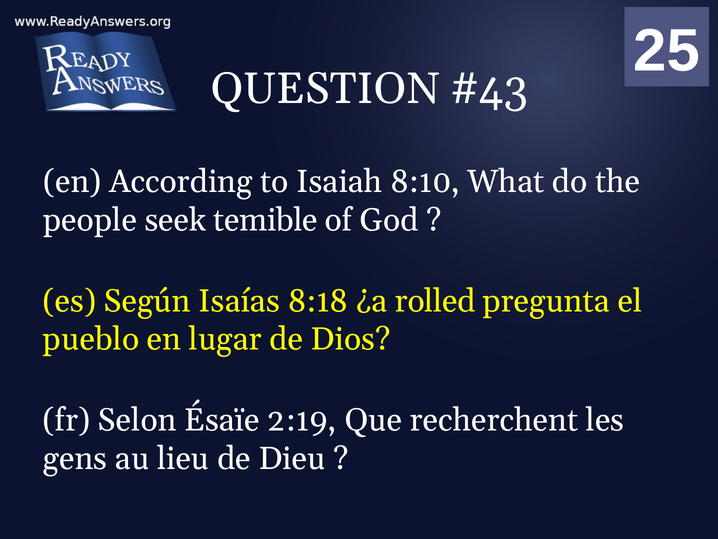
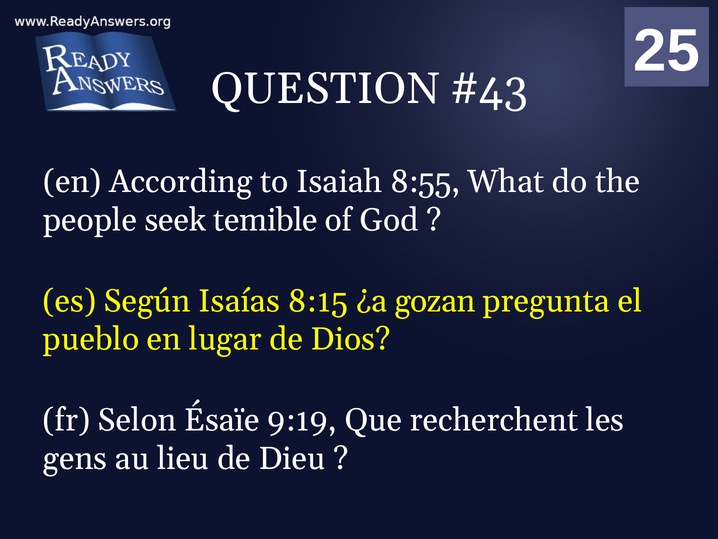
8:10: 8:10 -> 8:55
8:18: 8:18 -> 8:15
rolled: rolled -> gozan
2:19: 2:19 -> 9:19
